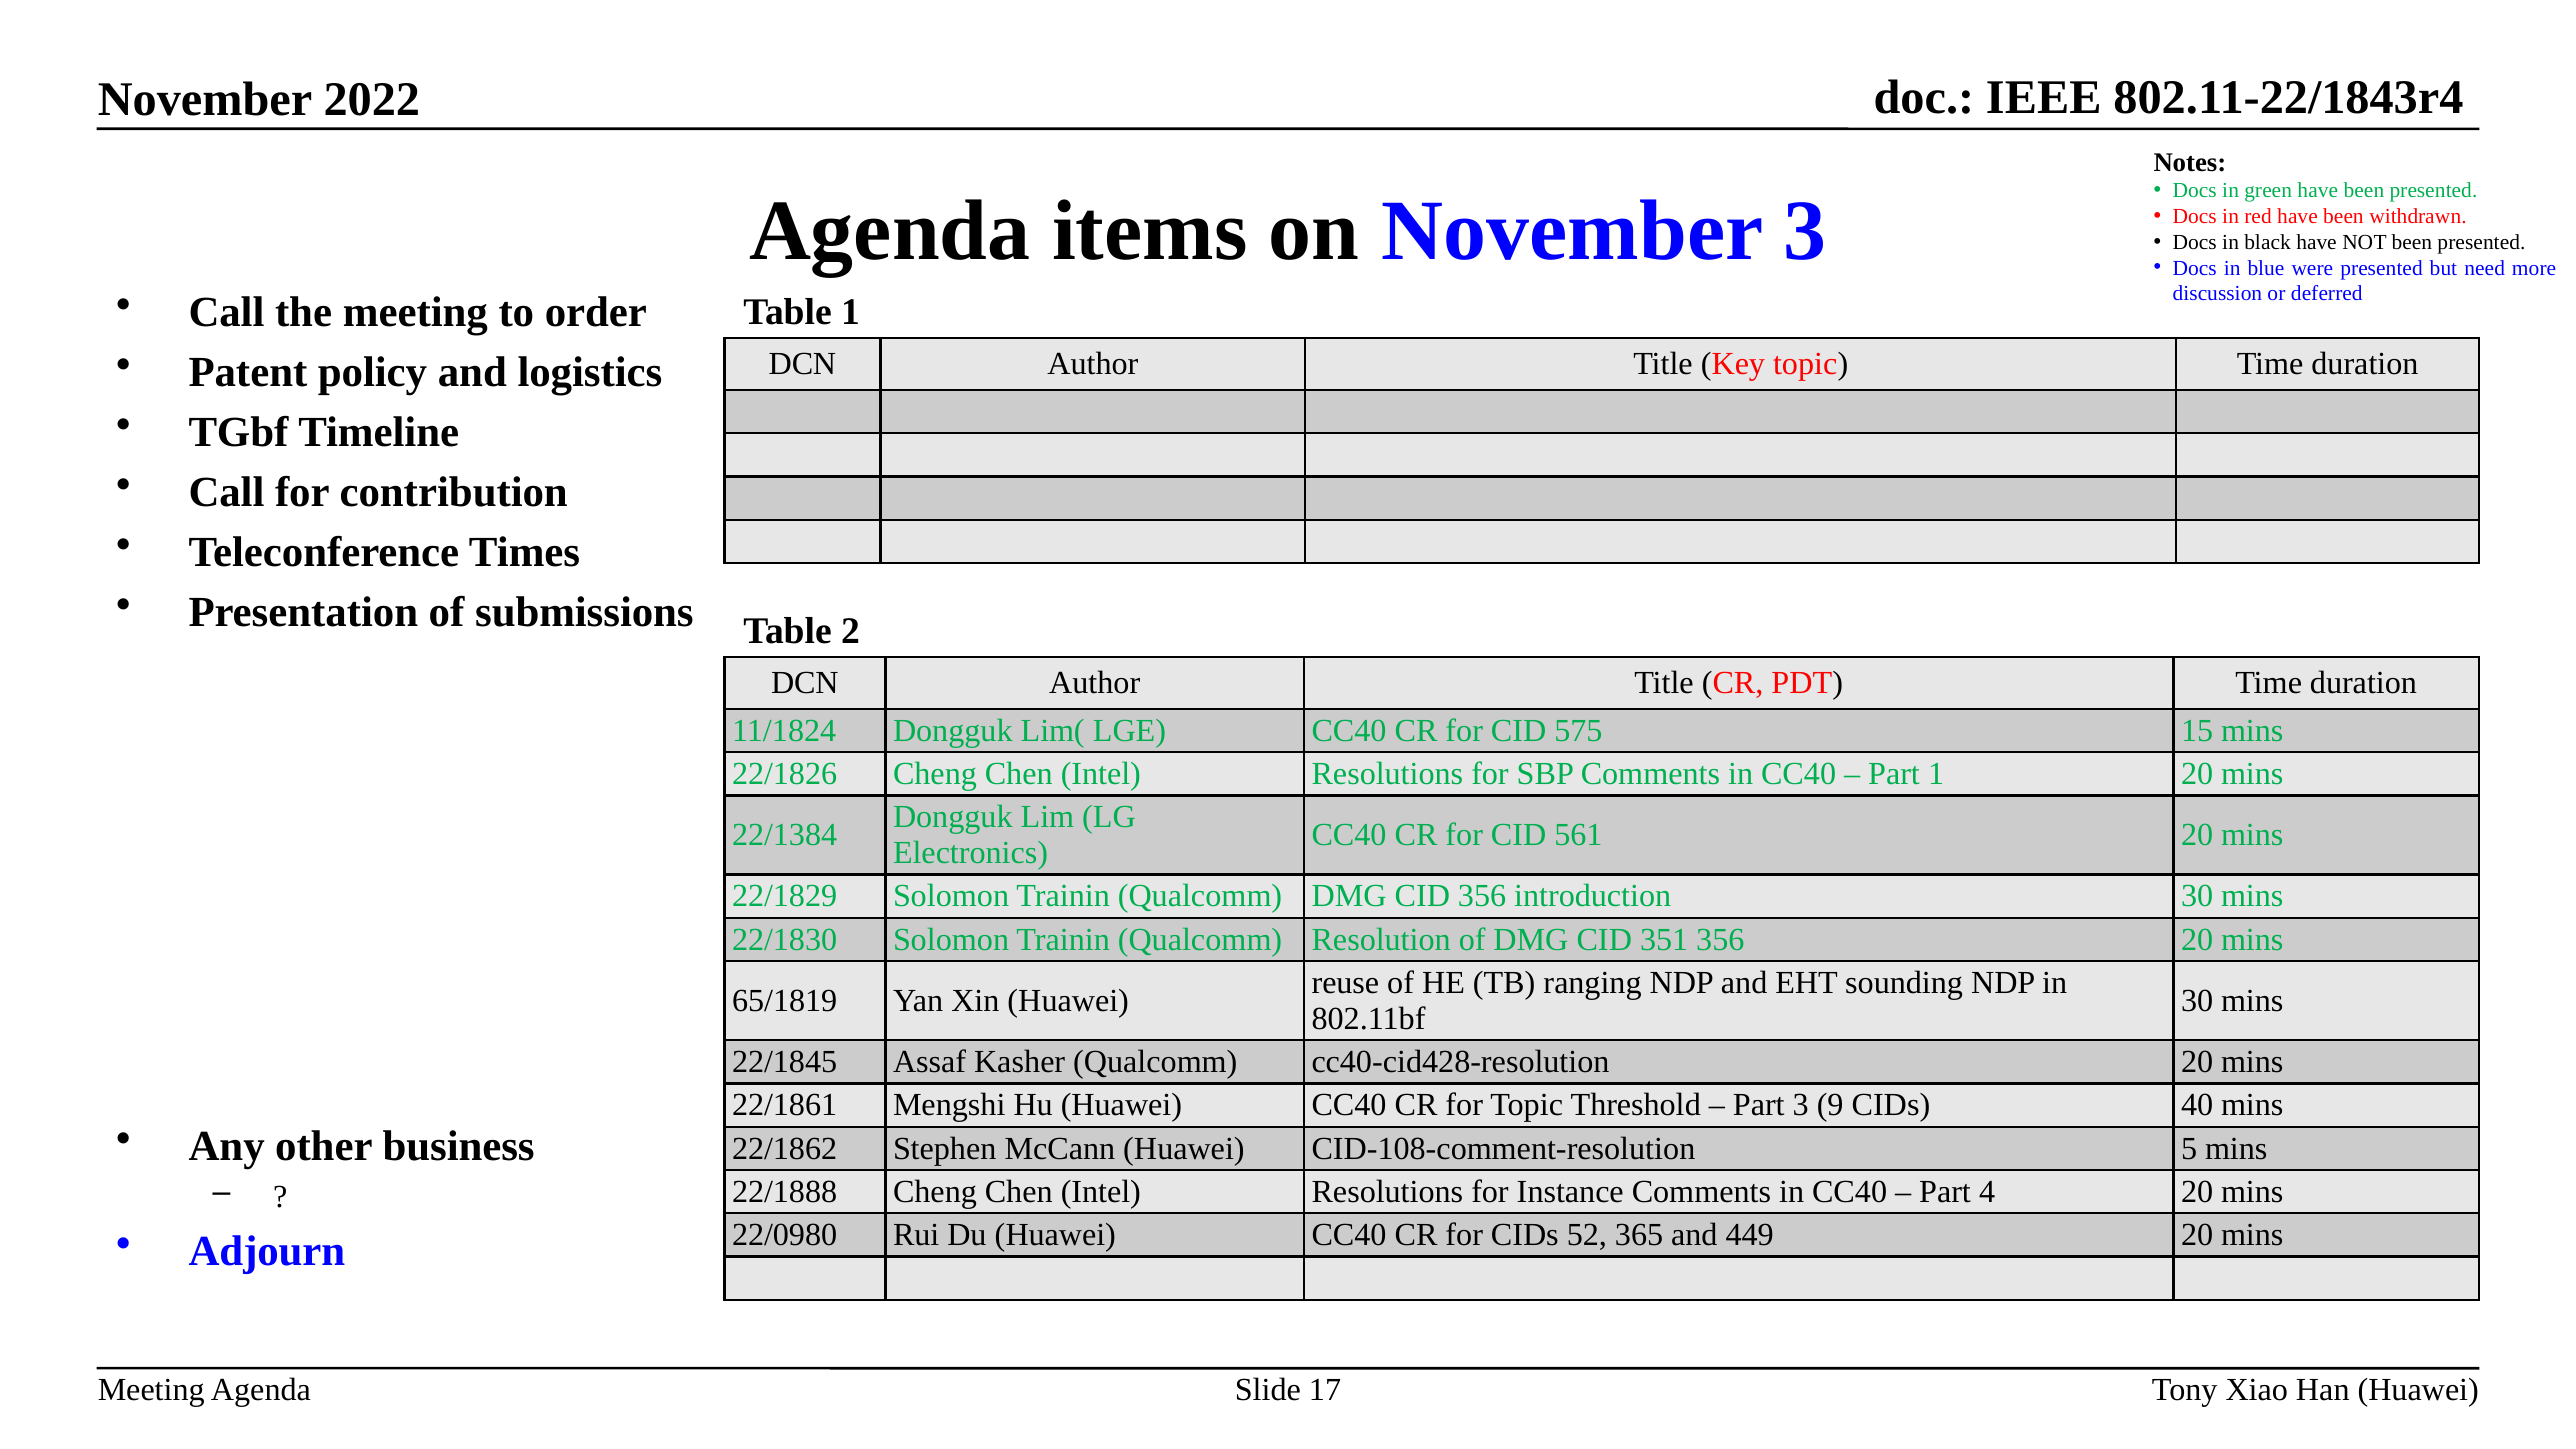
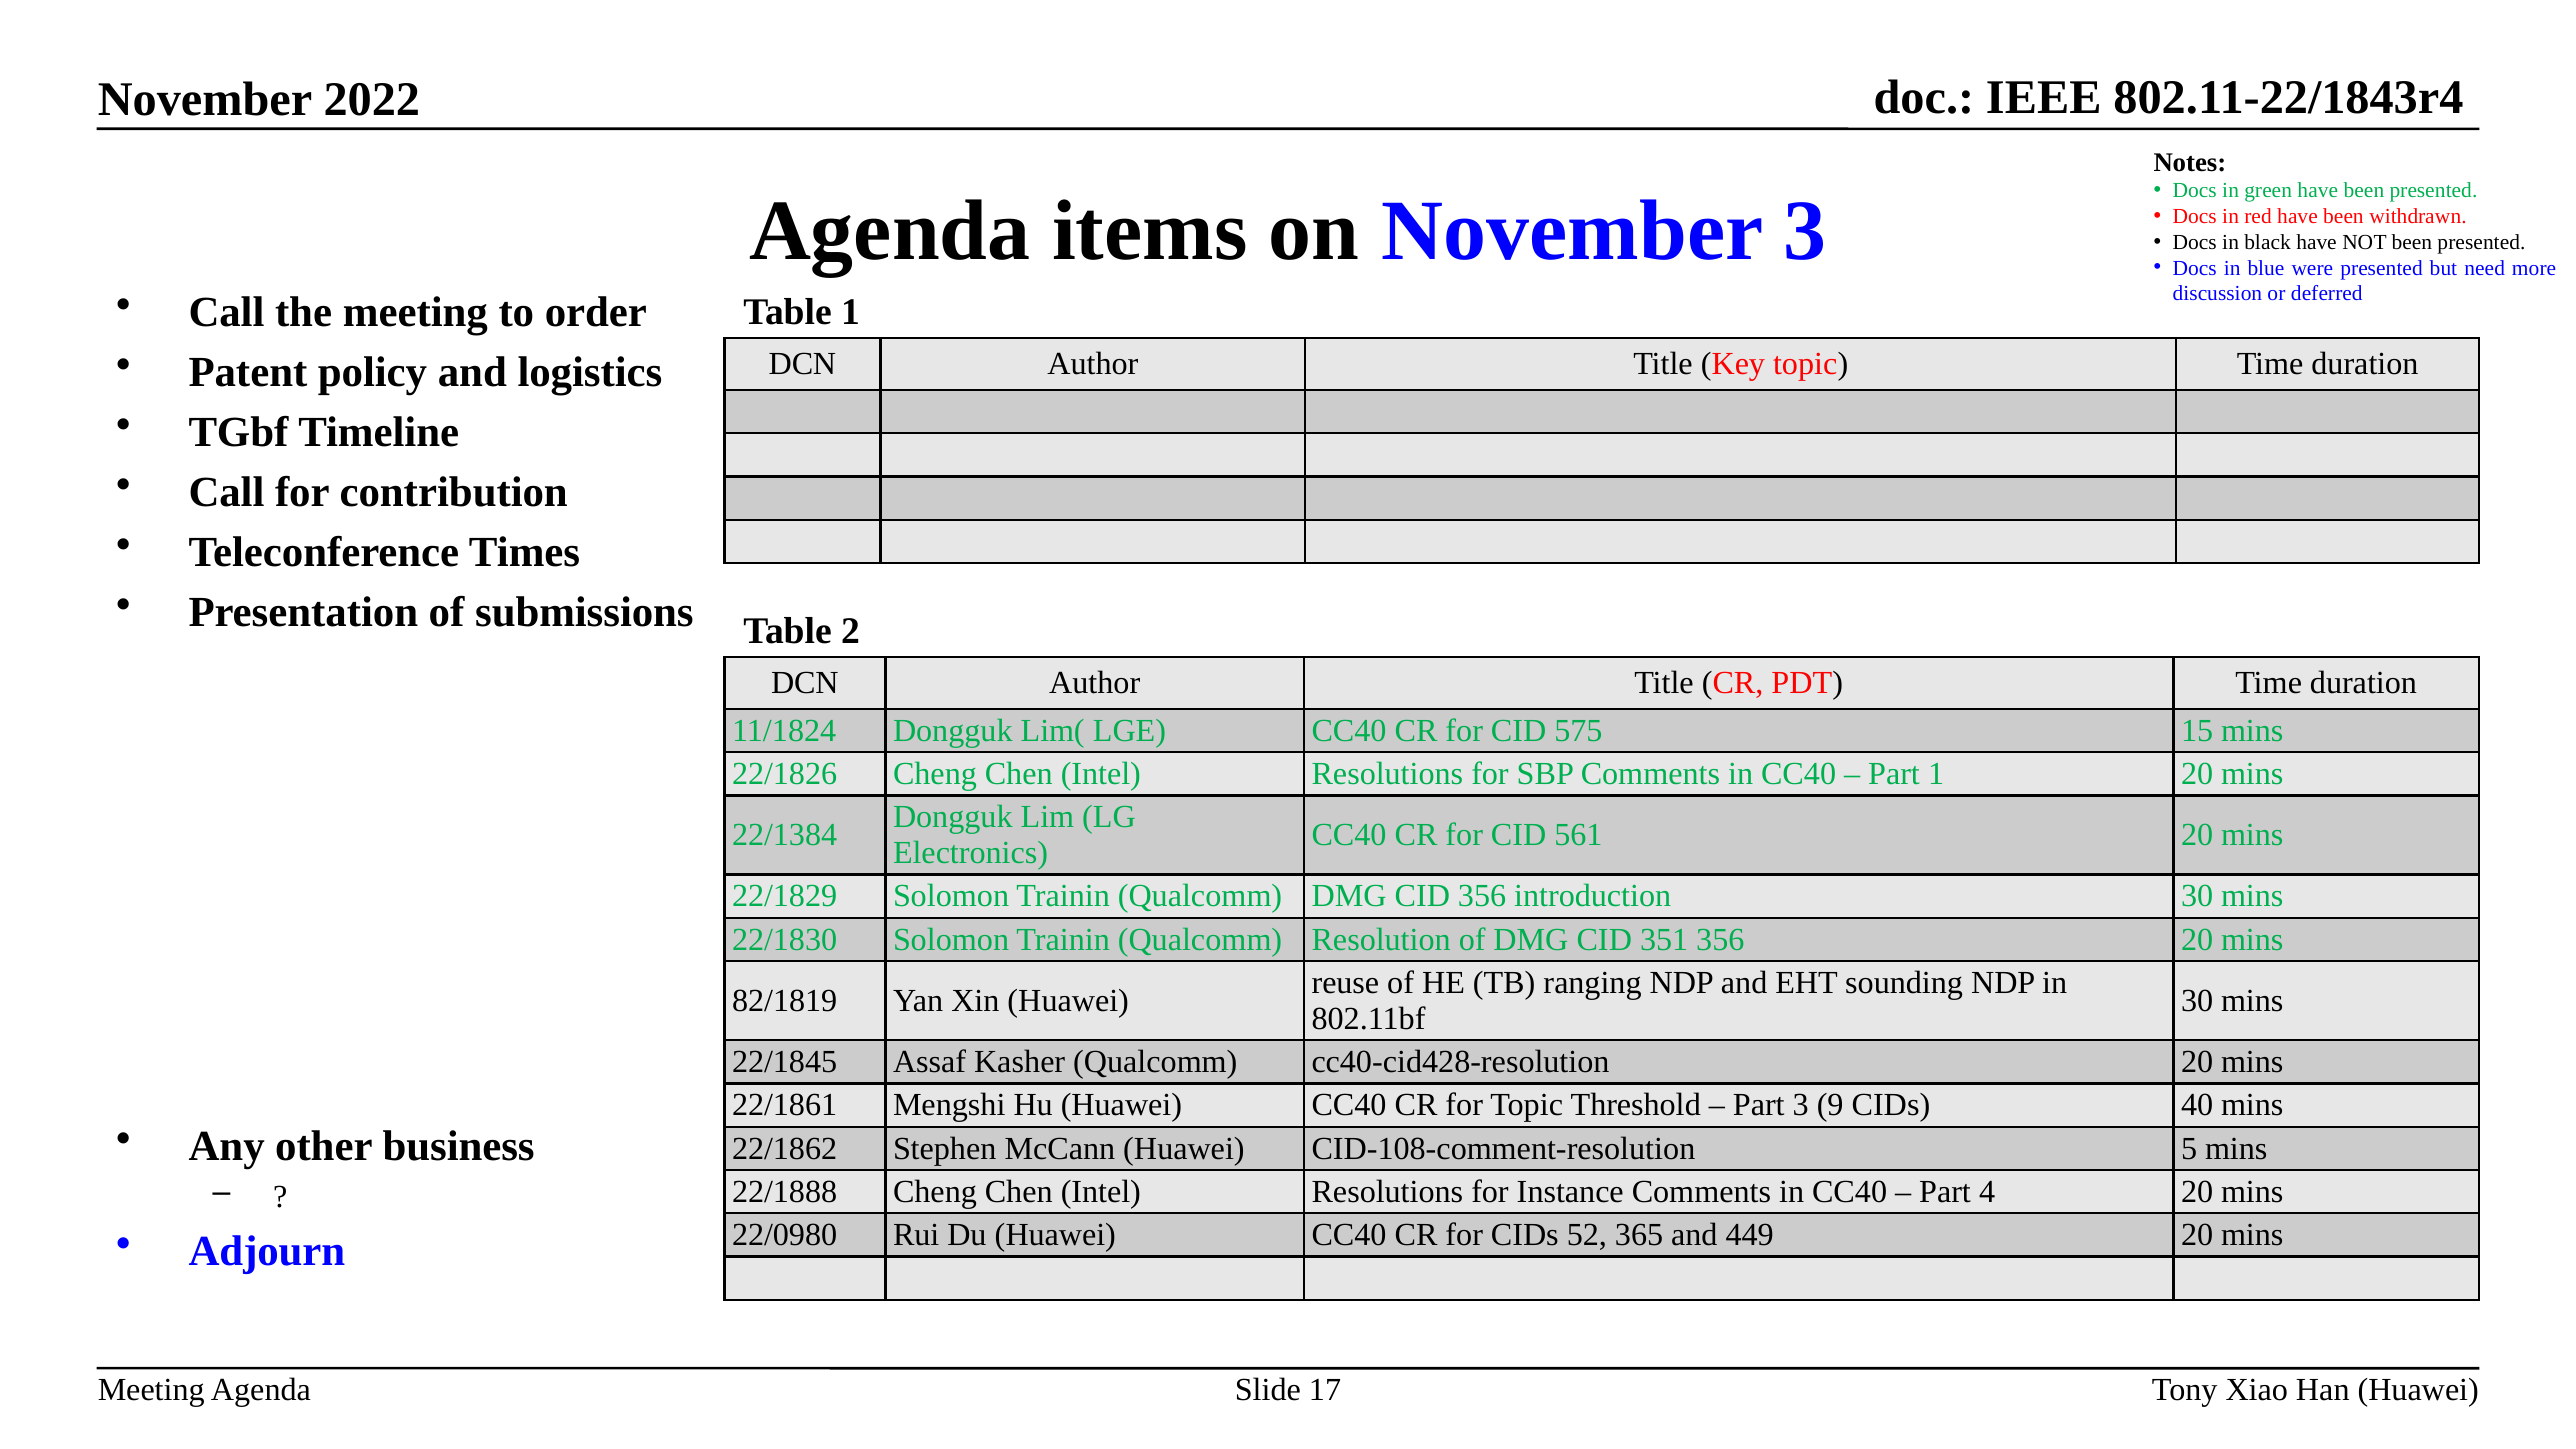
65/1819: 65/1819 -> 82/1819
